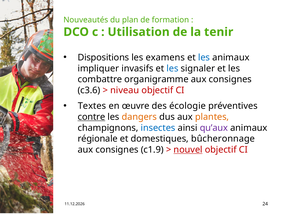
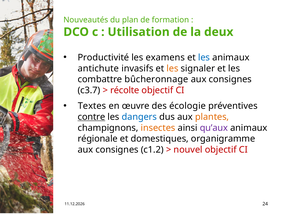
tenir: tenir -> deux
Dispositions: Dispositions -> Productivité
impliquer: impliquer -> antichute
les at (172, 68) colour: blue -> orange
organigramme: organigramme -> bûcheronnage
c3.6: c3.6 -> c3.7
niveau: niveau -> récolte
dangers colour: orange -> blue
insectes colour: blue -> orange
bûcheronnage: bûcheronnage -> organigramme
c1.9: c1.9 -> c1.2
nouvel underline: present -> none
